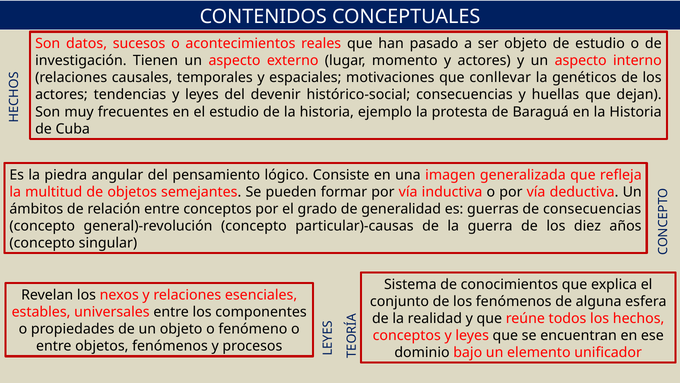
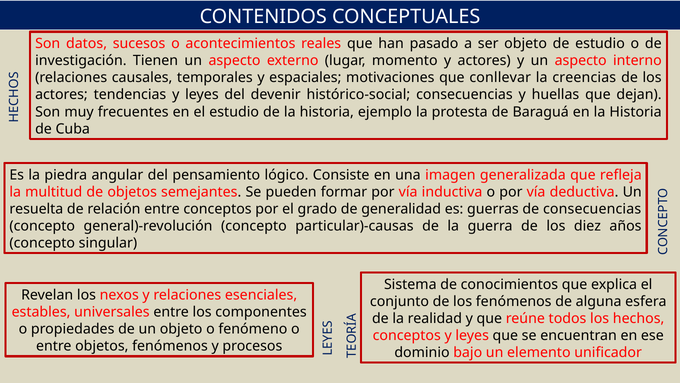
genéticos: genéticos -> creencias
ámbitos: ámbitos -> resuelta
